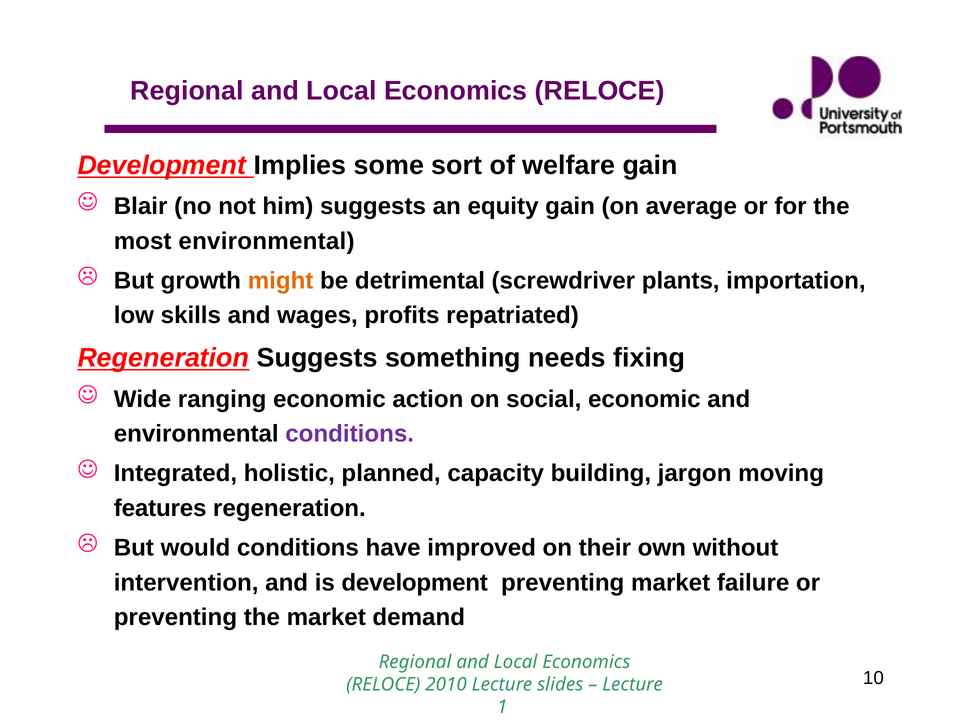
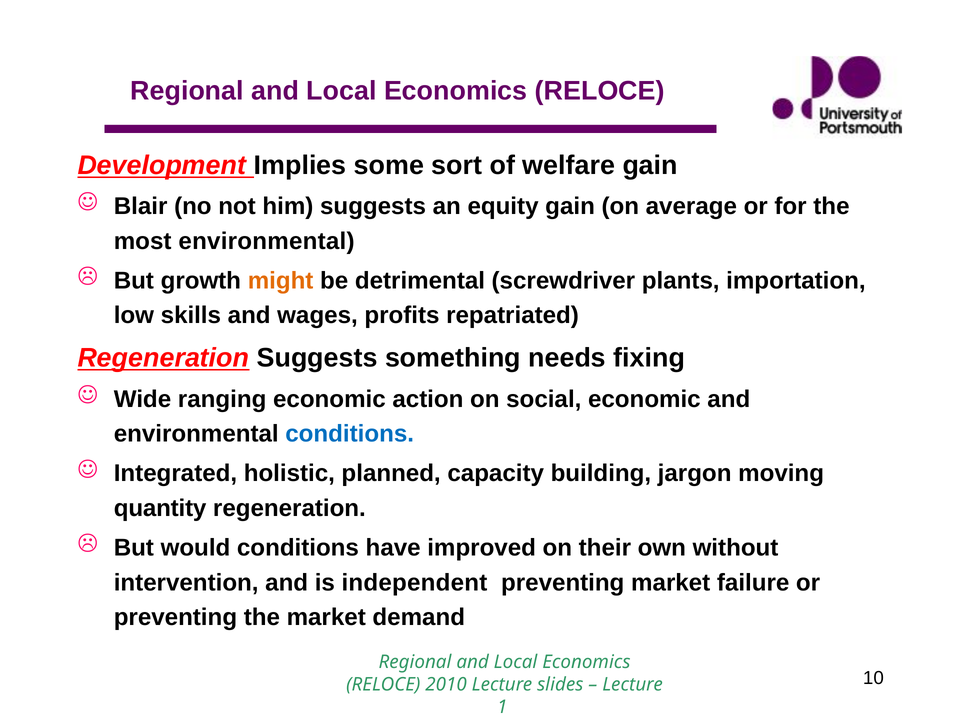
conditions at (350, 434) colour: purple -> blue
features: features -> quantity
is development: development -> independent
